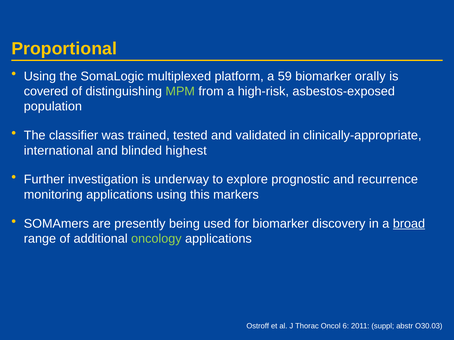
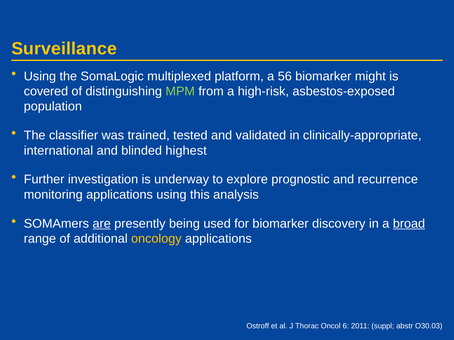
Proportional: Proportional -> Surveillance
59: 59 -> 56
orally: orally -> might
markers: markers -> analysis
are underline: none -> present
oncology colour: light green -> yellow
